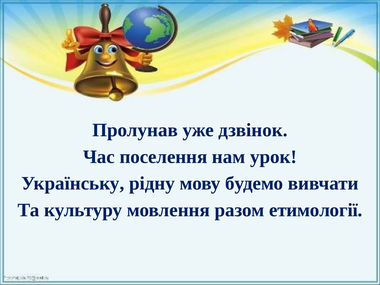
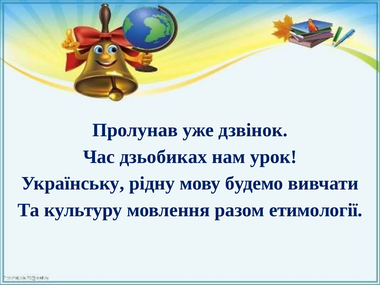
поселення: поселення -> дзьобиках
